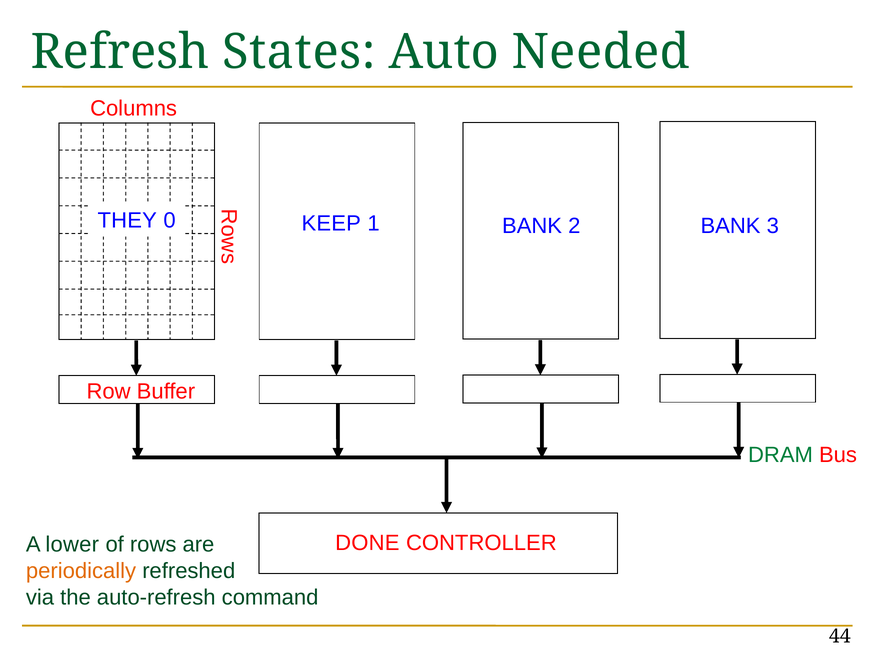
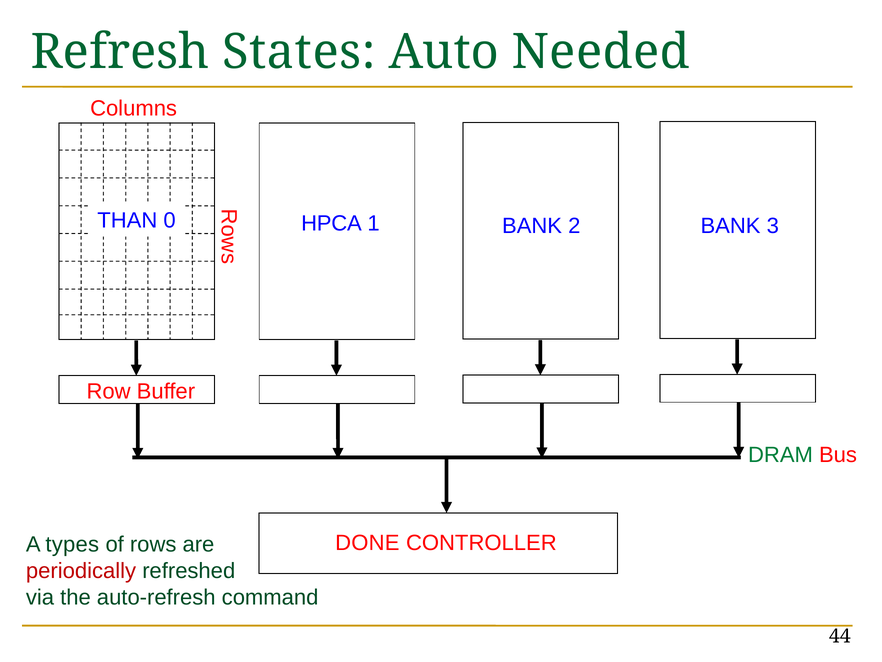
THEY: THEY -> THAN
KEEP: KEEP -> HPCA
lower: lower -> types
periodically colour: orange -> red
